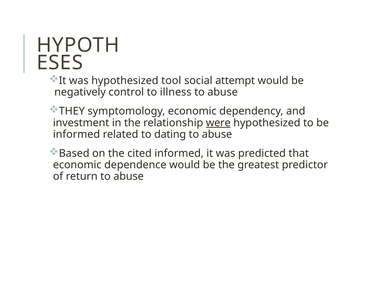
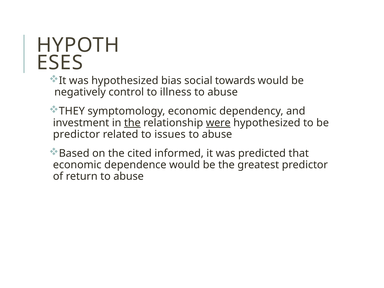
tool: tool -> bias
attempt: attempt -> towards
the at (132, 123) underline: none -> present
informed at (76, 134): informed -> predictor
dating: dating -> issues
